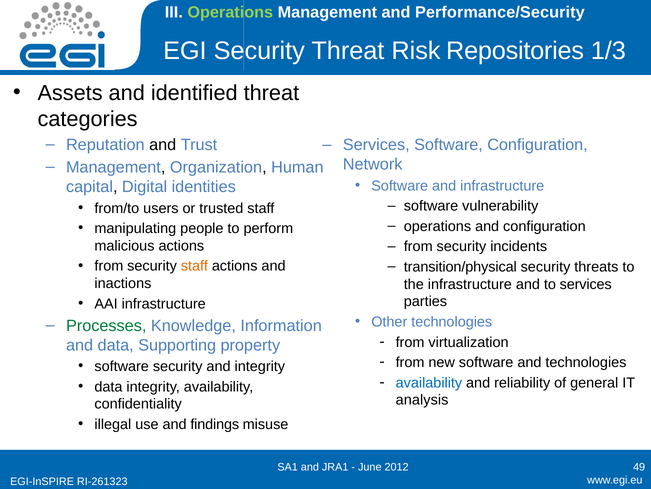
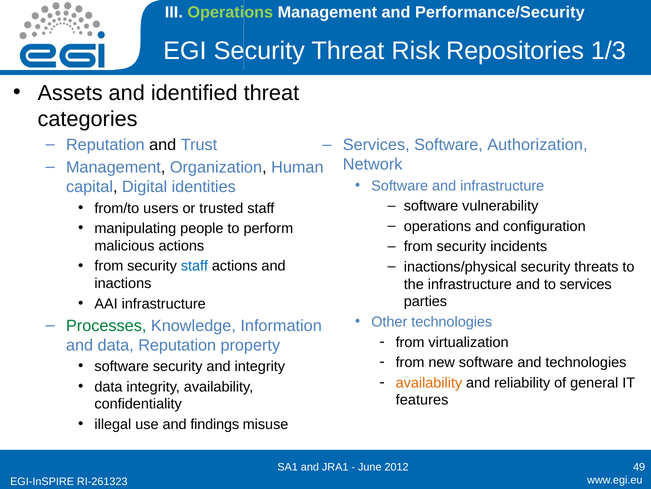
Software Configuration: Configuration -> Authorization
staff at (194, 266) colour: orange -> blue
transition/physical: transition/physical -> inactions/physical
data Supporting: Supporting -> Reputation
availability at (429, 382) colour: blue -> orange
analysis: analysis -> features
